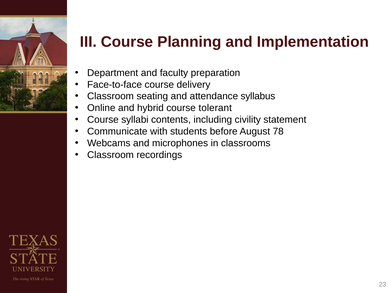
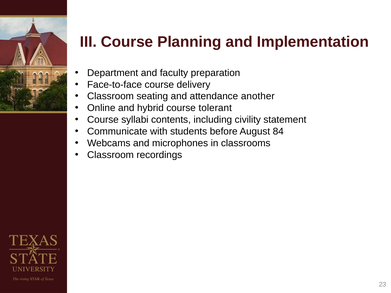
syllabus: syllabus -> another
78: 78 -> 84
